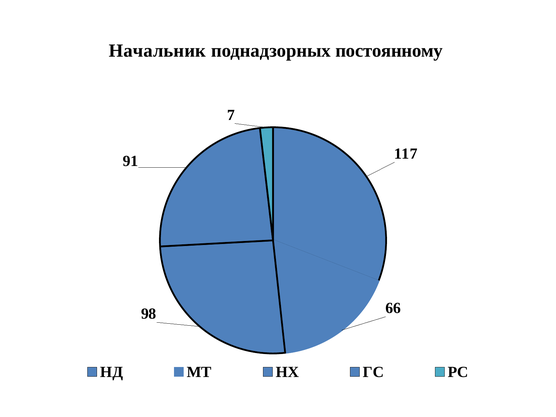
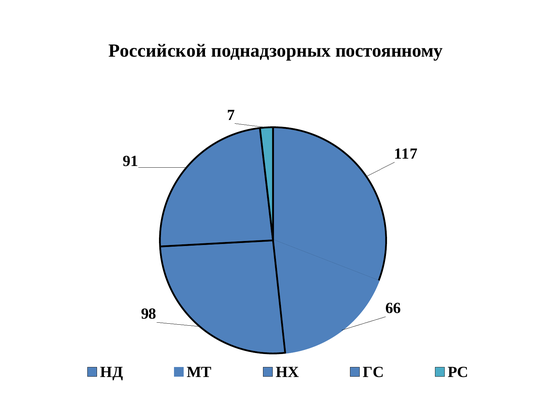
Начальник: Начальник -> Российской
